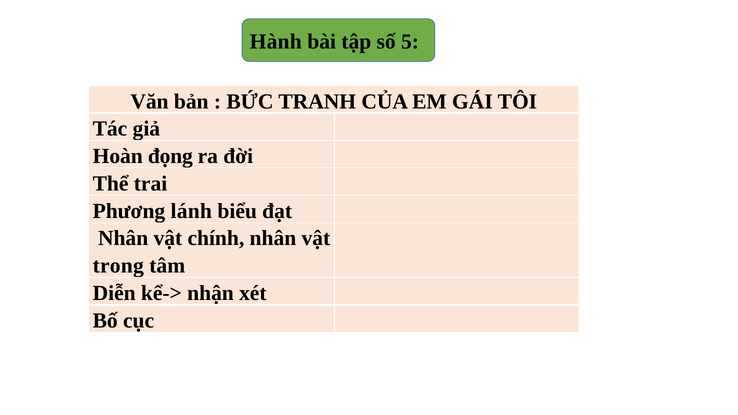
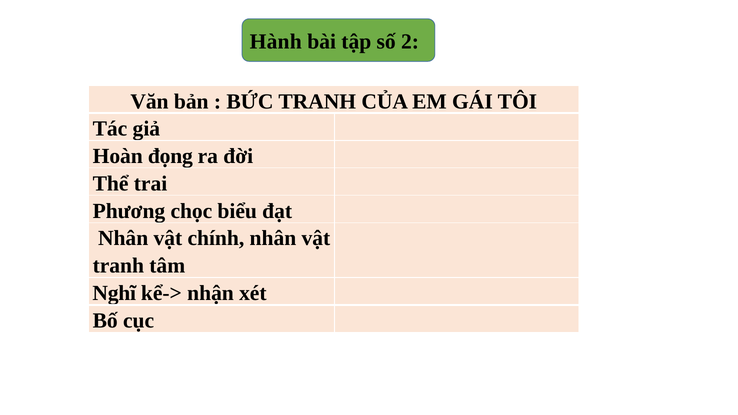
5: 5 -> 2
lánh: lánh -> chọc
trong at (118, 266): trong -> tranh
Diễn: Diễn -> Nghĩ
